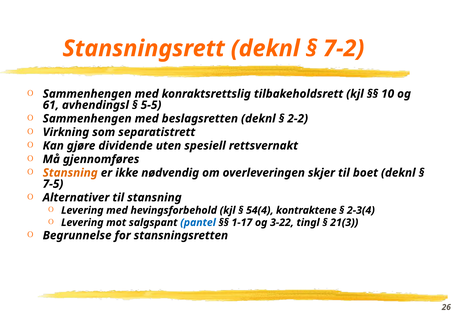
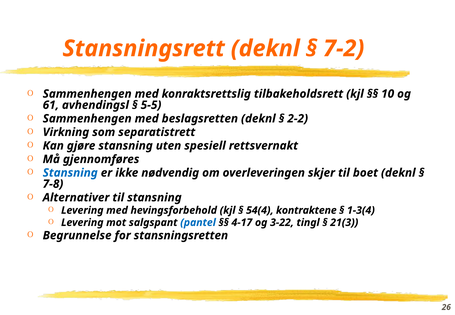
gjøre dividende: dividende -> stansning
Stansning at (70, 173) colour: orange -> blue
7-5: 7-5 -> 7-8
2-3(4: 2-3(4 -> 1-3(4
1-17: 1-17 -> 4-17
